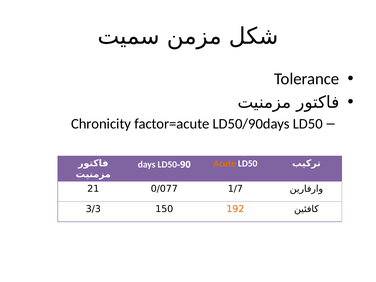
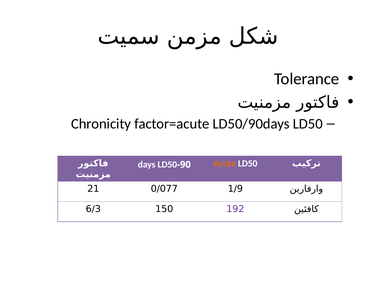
1/7: 1/7 -> 1/9
3/3: 3/3 -> 6/3
192 colour: orange -> purple
